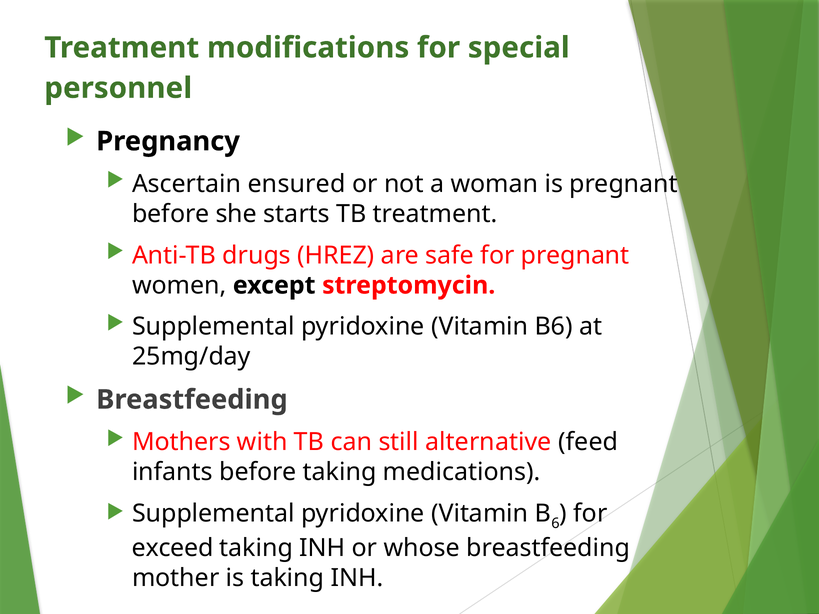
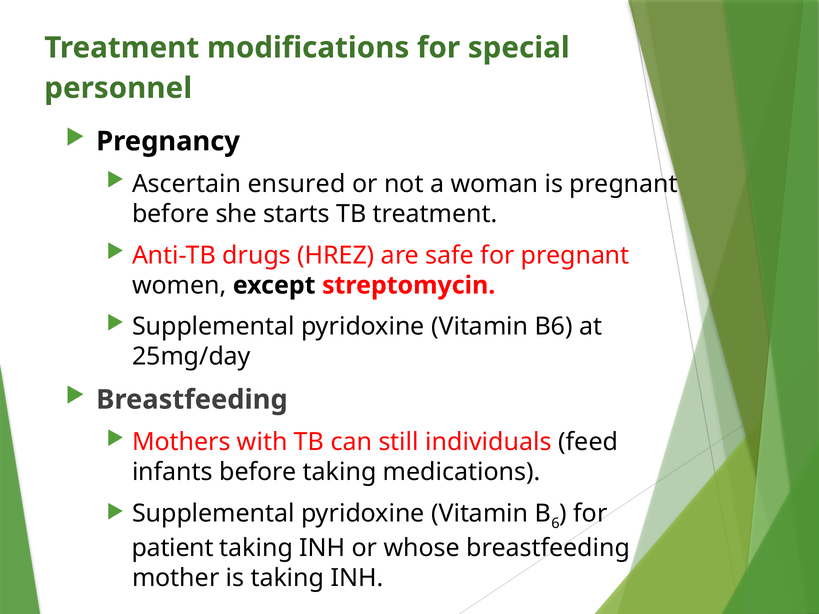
alternative: alternative -> individuals
exceed: exceed -> patient
